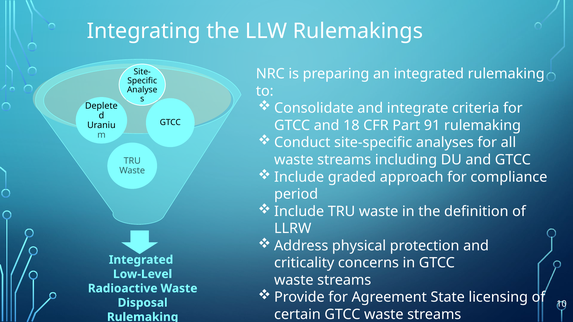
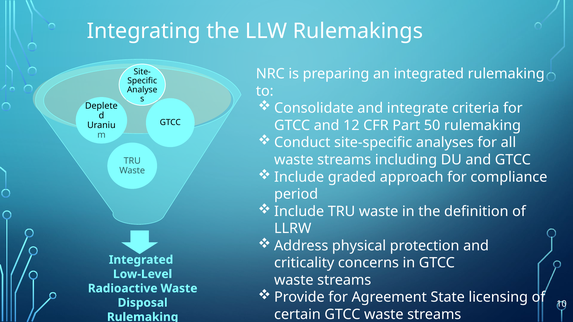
18: 18 -> 12
91: 91 -> 50
